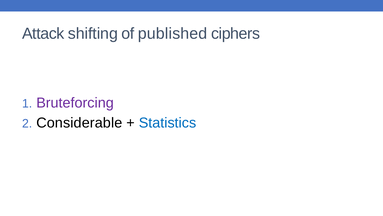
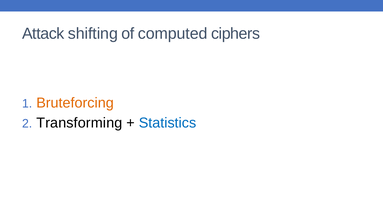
published: published -> computed
Bruteforcing colour: purple -> orange
Considerable: Considerable -> Transforming
